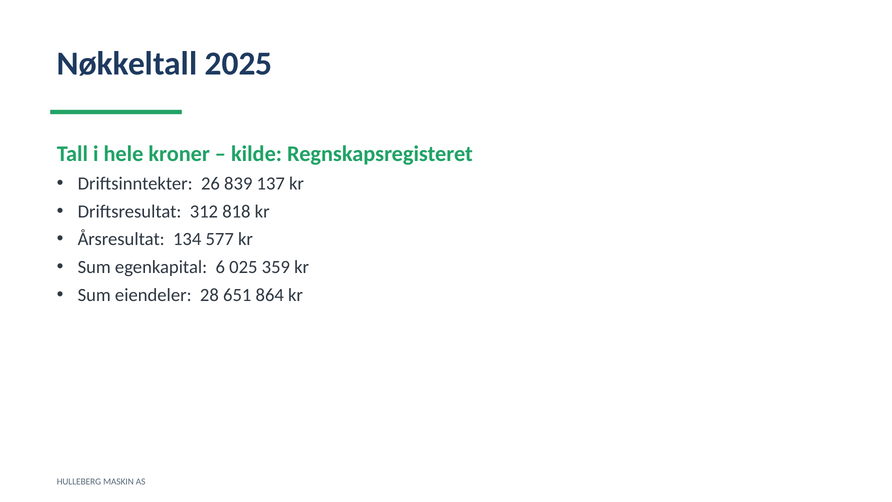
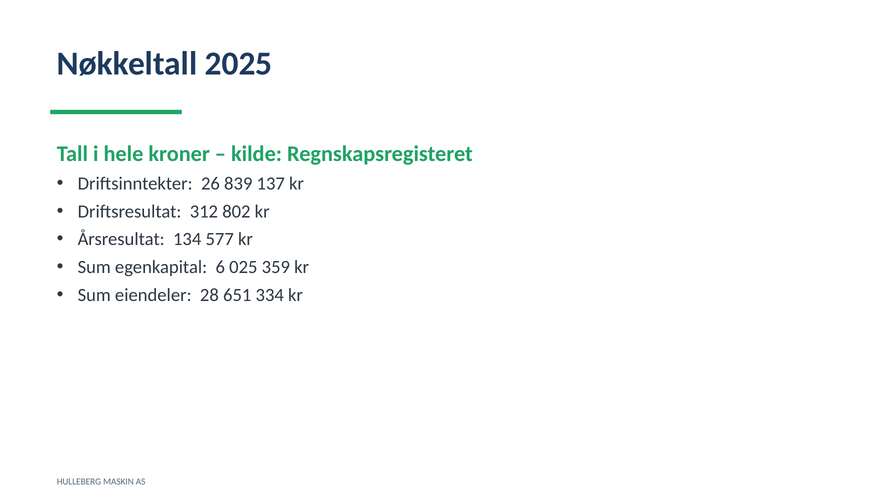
818: 818 -> 802
864: 864 -> 334
